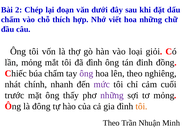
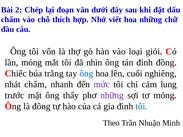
đã đình: đình -> nhìn
búa chấm: chấm -> trăng
ông at (86, 74) colour: purple -> blue
lên theo: theo -> cuối
nhát chính: chính -> chấm
cuối: cuối -> lung
tôi at (141, 107) colour: orange -> blue
